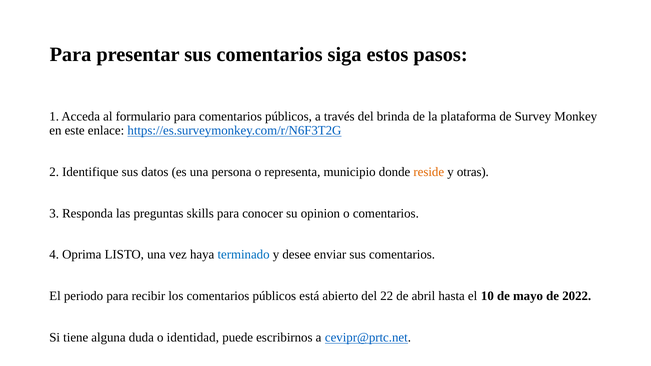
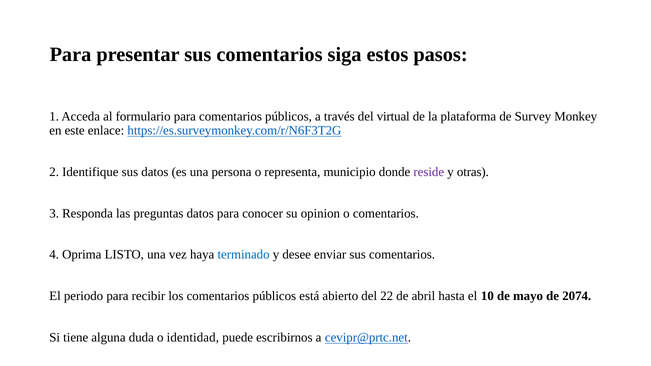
brinda: brinda -> virtual
reside colour: orange -> purple
preguntas skills: skills -> datos
2022: 2022 -> 2074
